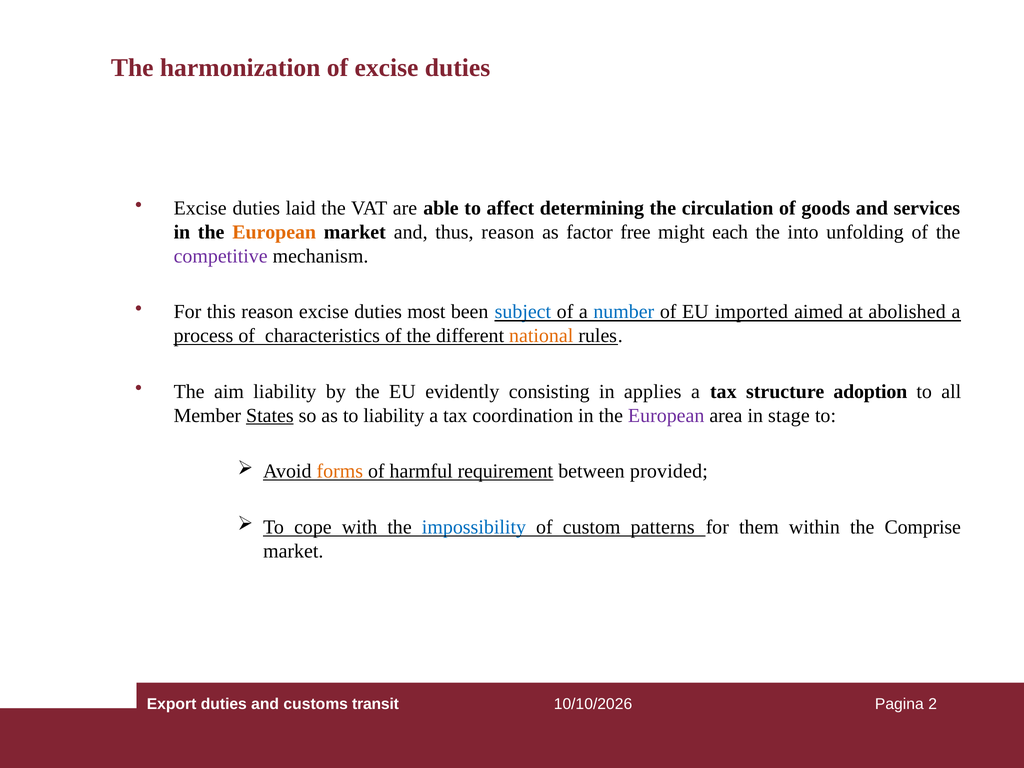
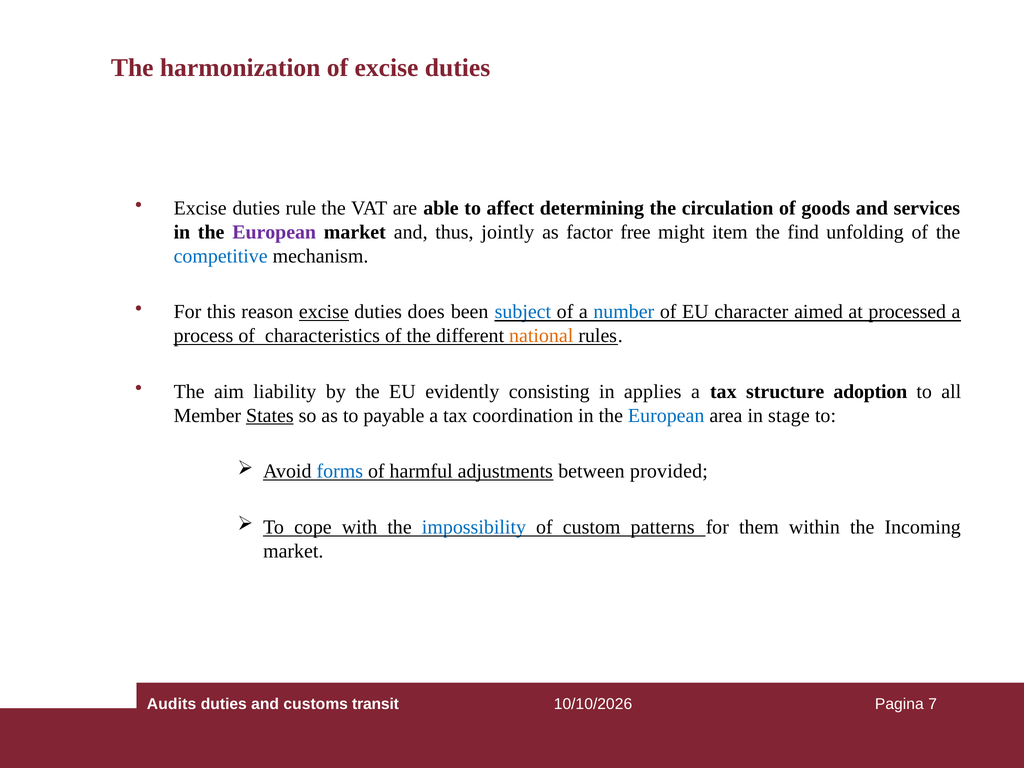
laid: laid -> rule
European at (274, 232) colour: orange -> purple
thus reason: reason -> jointly
each: each -> item
into: into -> find
competitive colour: purple -> blue
excise at (324, 312) underline: none -> present
most: most -> does
imported: imported -> character
abolished: abolished -> processed
to liability: liability -> payable
European at (666, 416) colour: purple -> blue
forms colour: orange -> blue
requirement: requirement -> adjustments
Comprise: Comprise -> Incoming
Export: Export -> Audits
2: 2 -> 7
